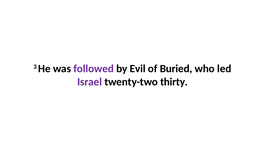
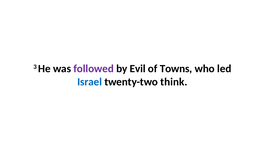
Buried: Buried -> Towns
Israel colour: purple -> blue
thirty: thirty -> think
